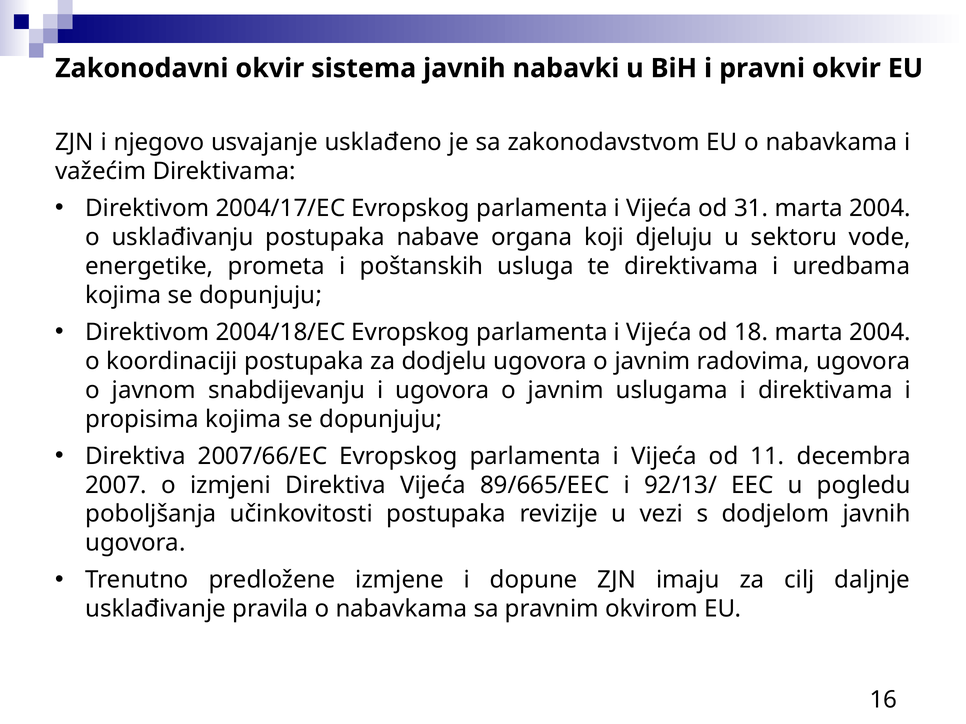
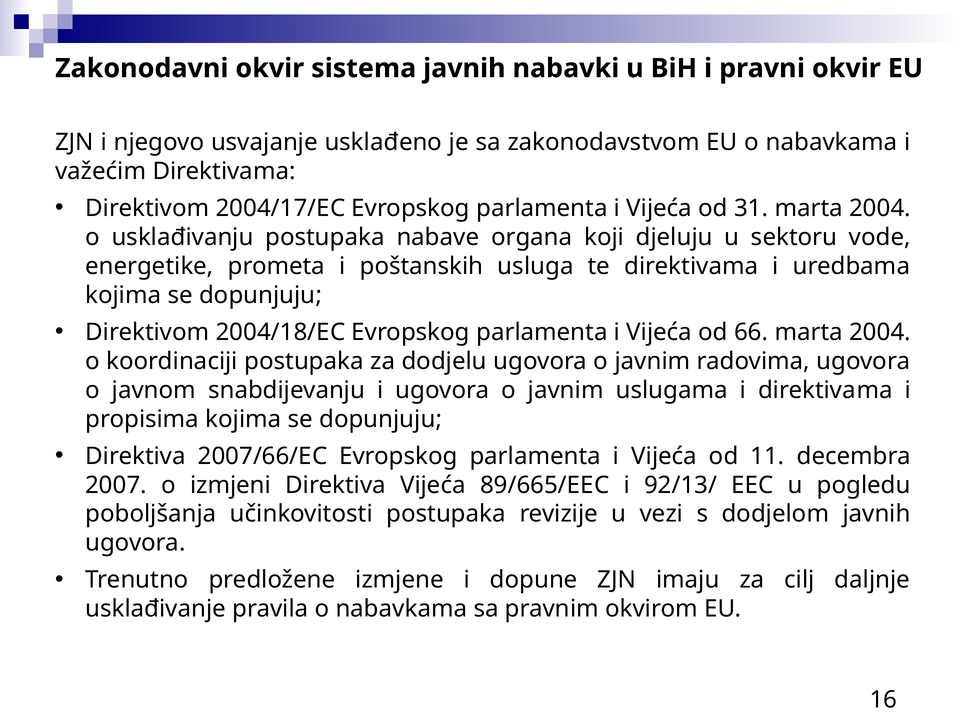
18: 18 -> 66
